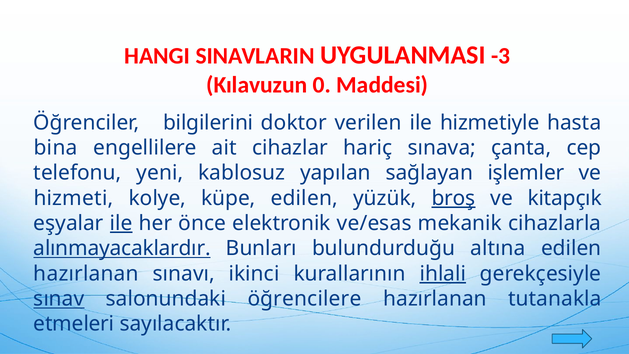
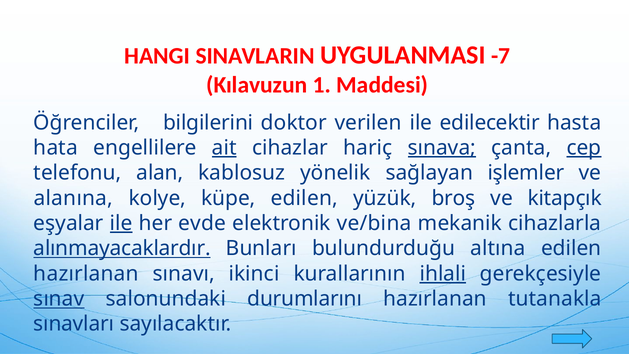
-3: -3 -> -7
0: 0 -> 1
hizmetiyle: hizmetiyle -> edilecektir
bina: bina -> hata
ait underline: none -> present
sınava underline: none -> present
cep underline: none -> present
yeni: yeni -> alan
yapılan: yapılan -> yönelik
hizmeti: hizmeti -> alanına
broş underline: present -> none
önce: önce -> evde
ve/esas: ve/esas -> ve/bina
öğrencilere: öğrencilere -> durumlarını
etmeleri: etmeleri -> sınavları
